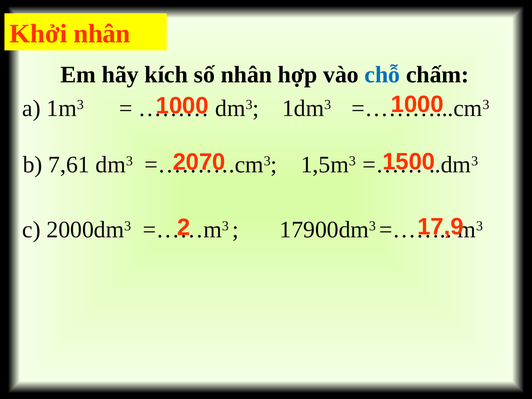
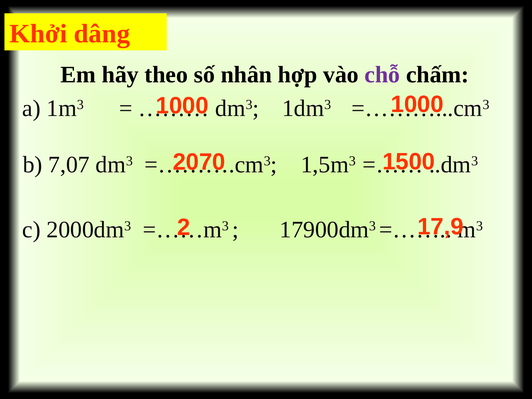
Khởi nhân: nhân -> dâng
kích: kích -> theo
chỗ colour: blue -> purple
7,61: 7,61 -> 7,07
